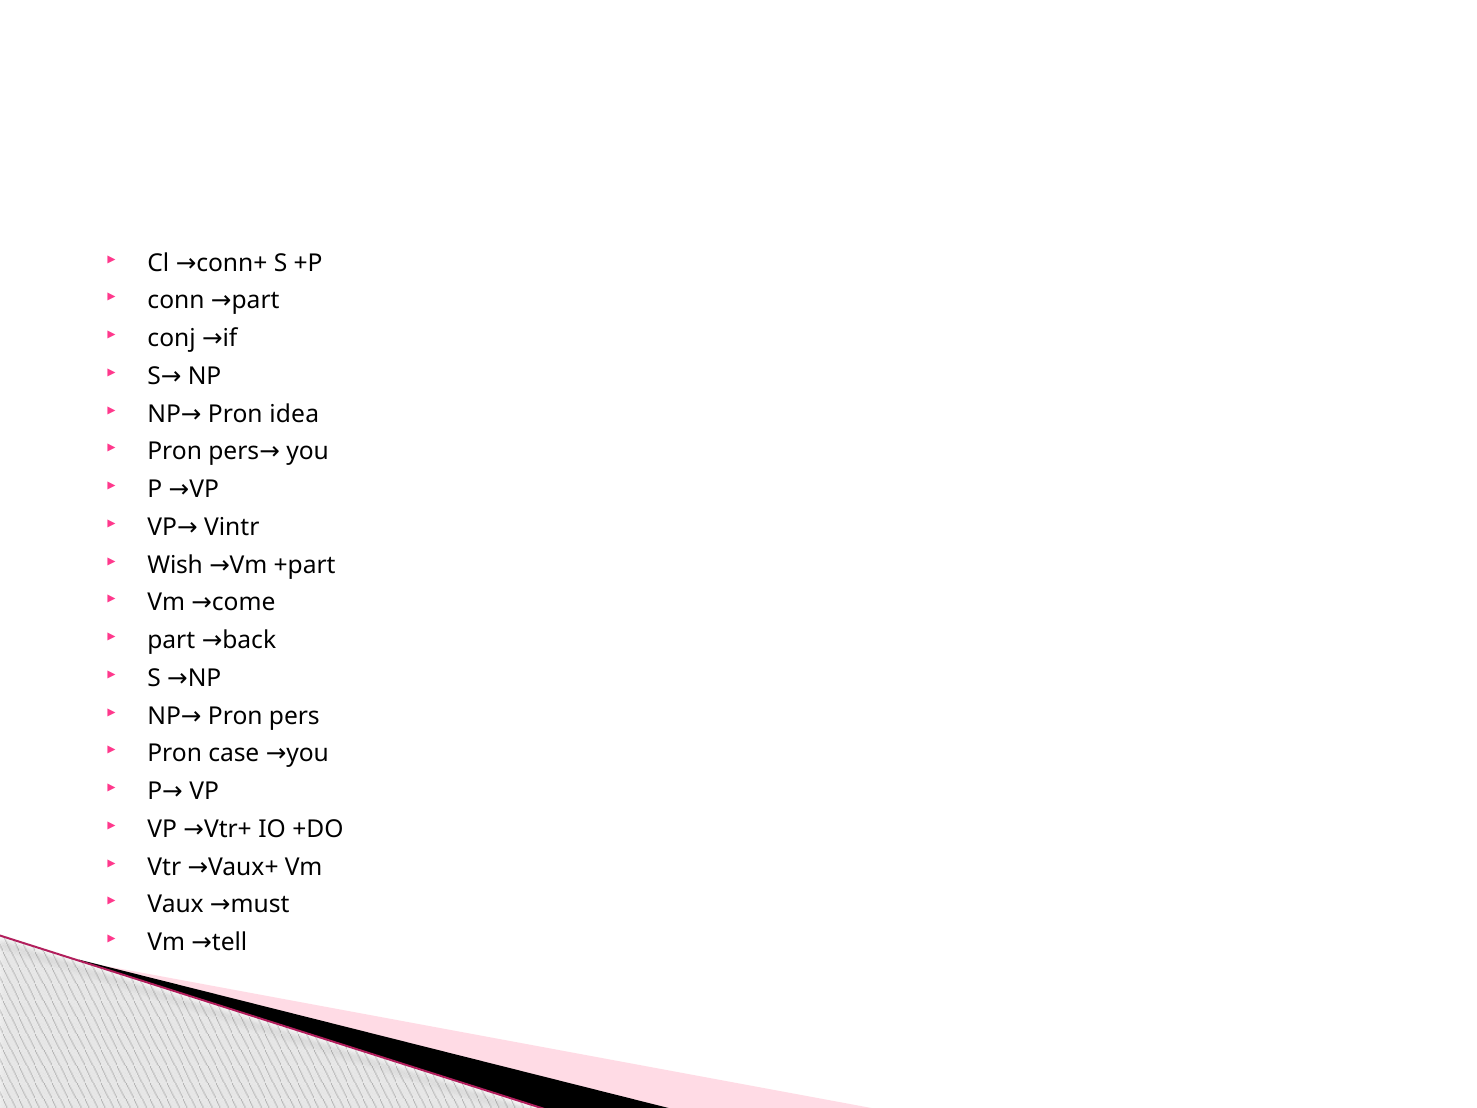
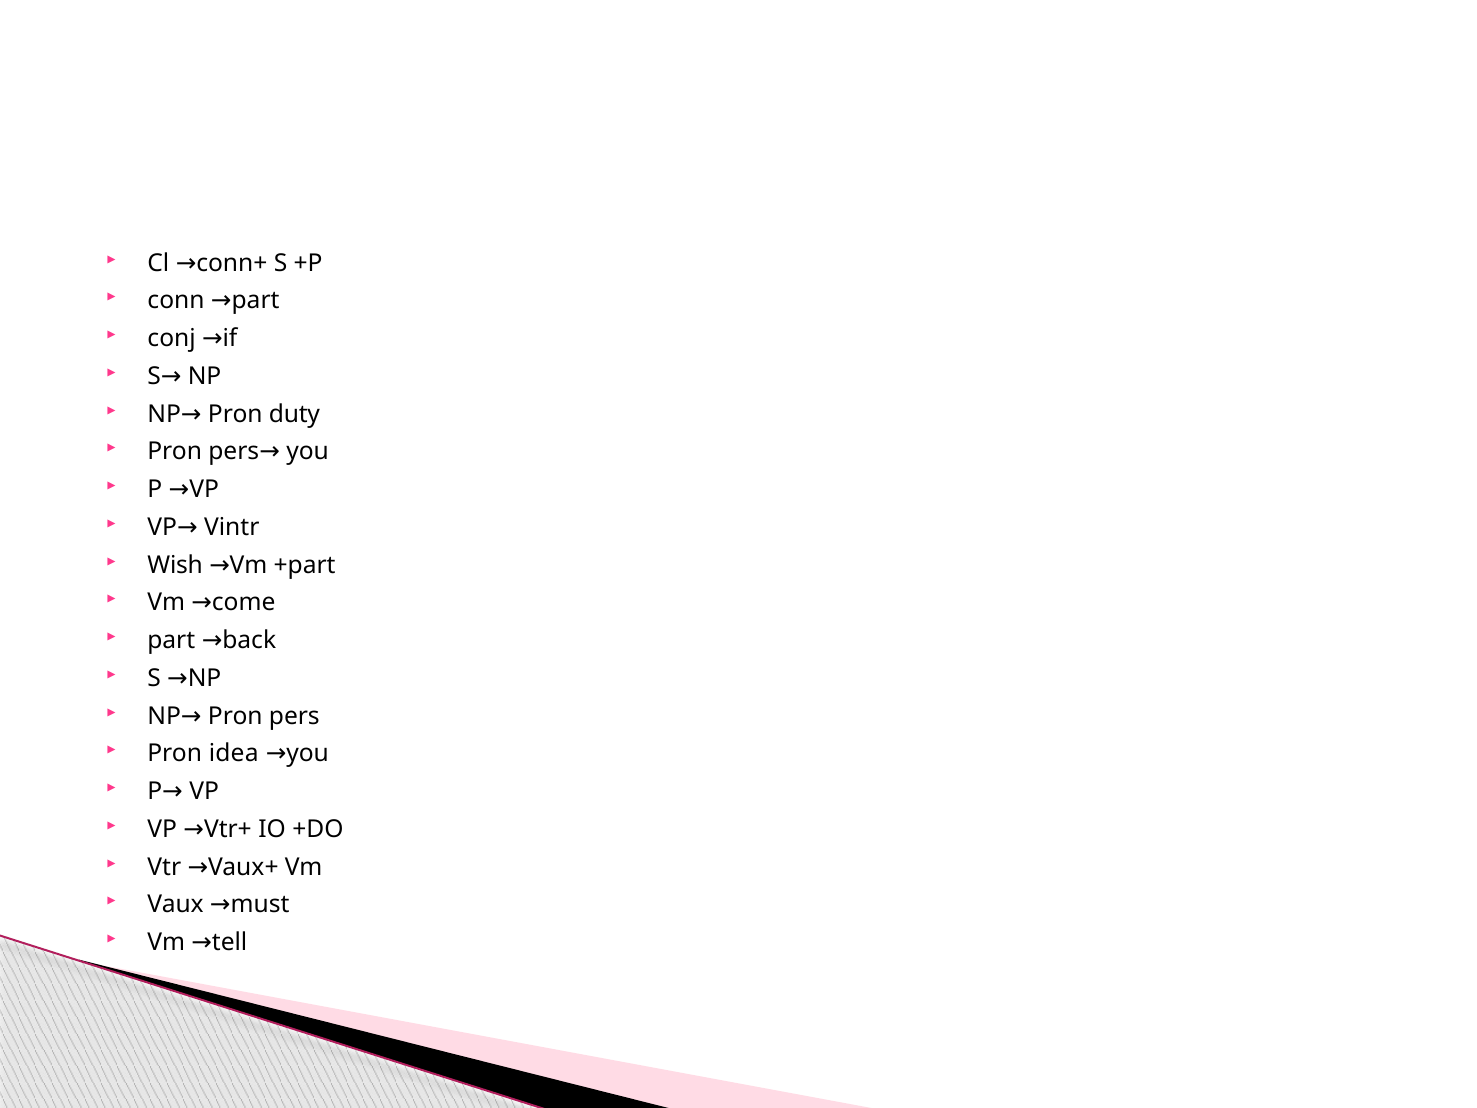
idea: idea -> duty
case: case -> idea
